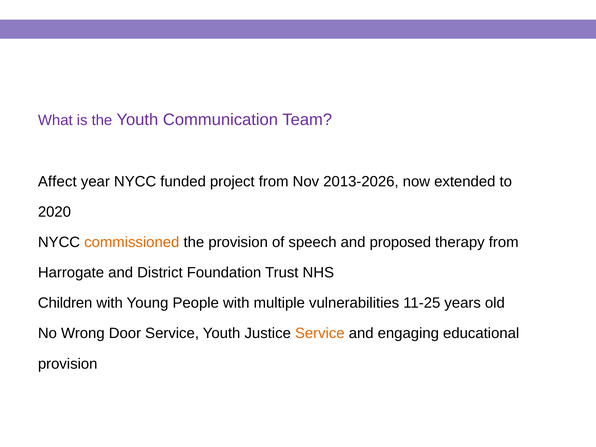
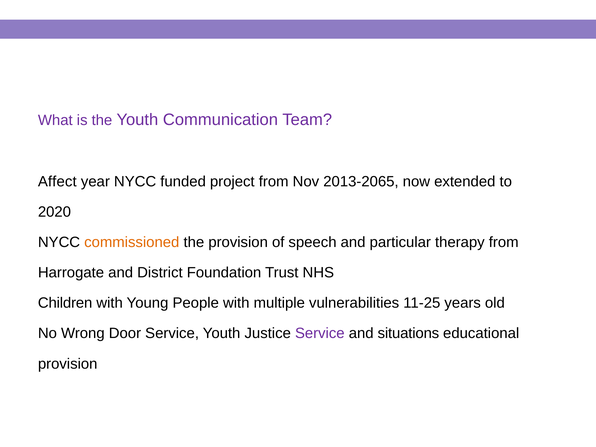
2013-2026: 2013-2026 -> 2013-2065
proposed: proposed -> particular
Service at (320, 333) colour: orange -> purple
engaging: engaging -> situations
